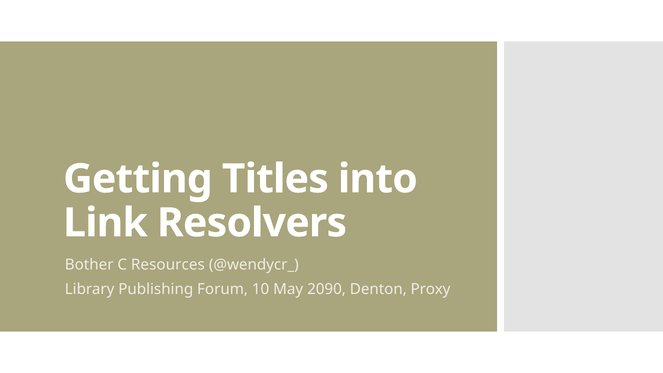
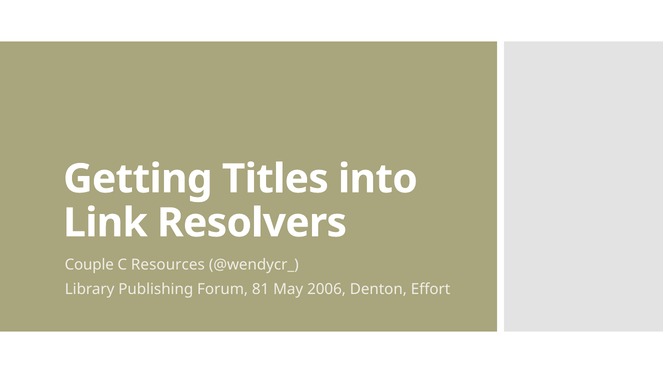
Bother: Bother -> Couple
10: 10 -> 81
2090: 2090 -> 2006
Proxy: Proxy -> Effort
